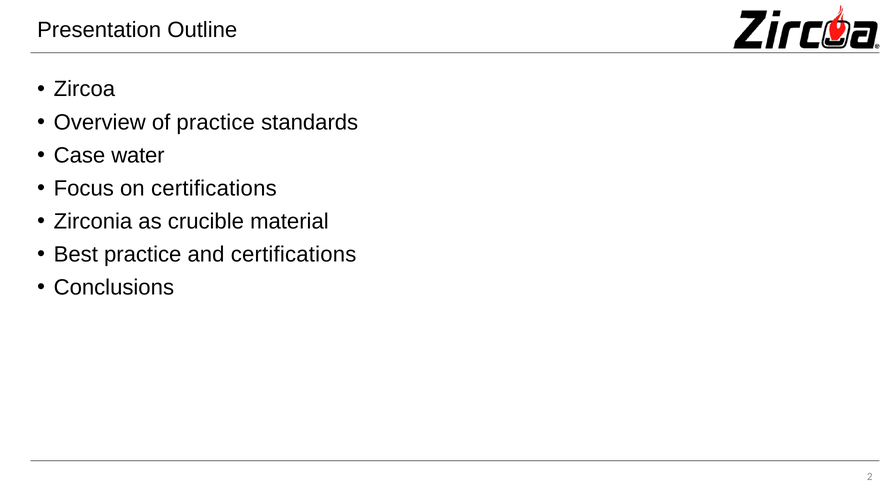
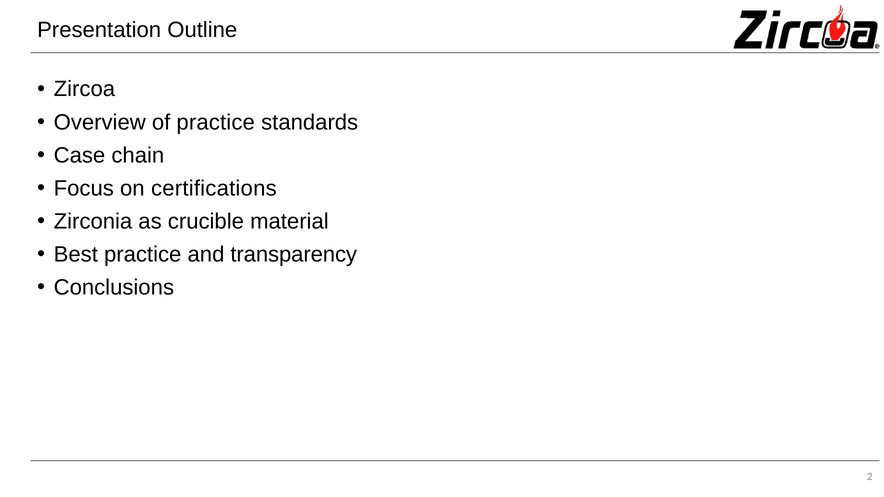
water: water -> chain
and certifications: certifications -> transparency
